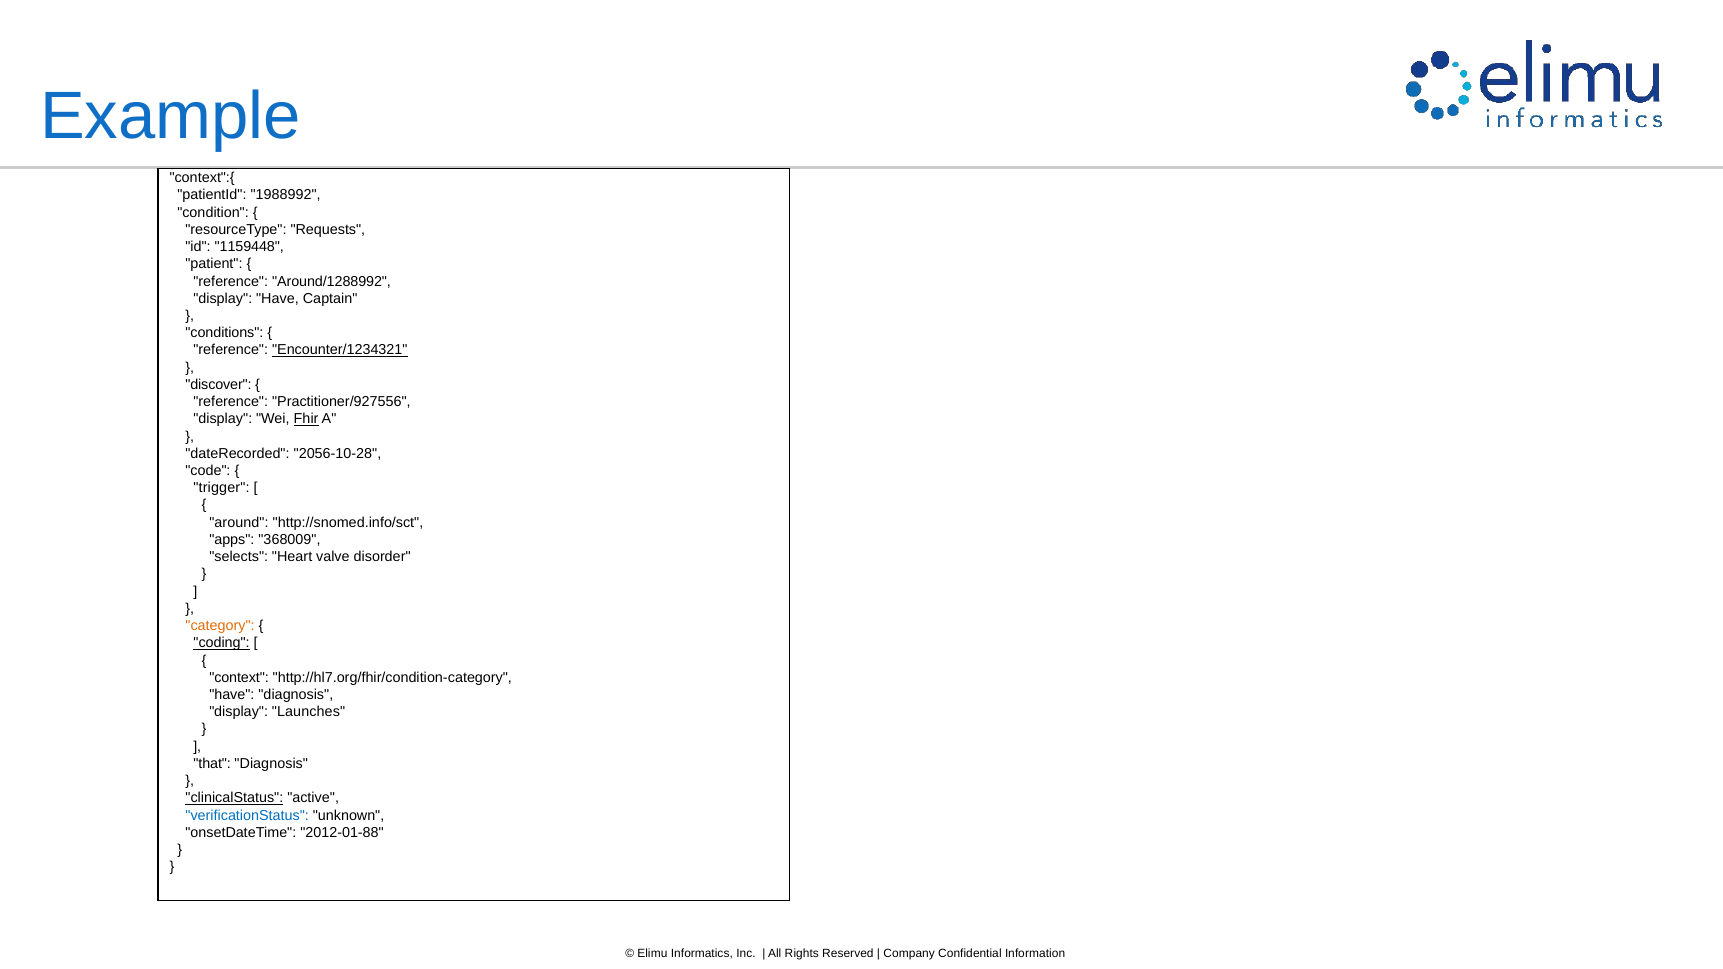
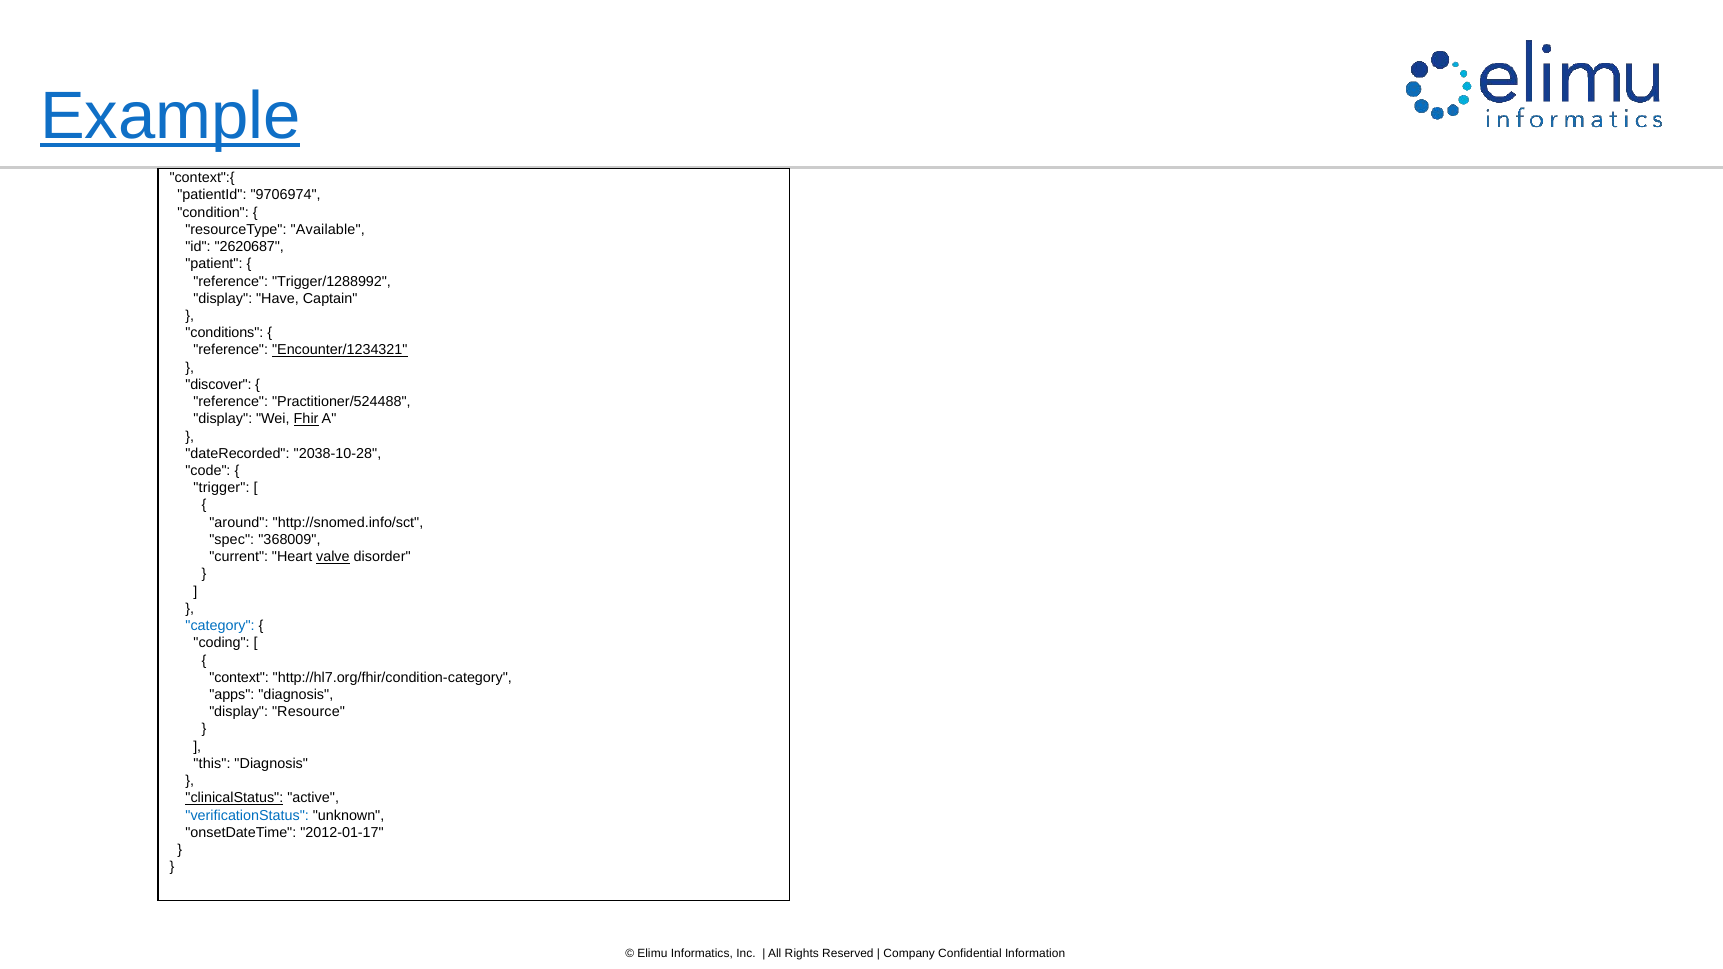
Example underline: none -> present
1988992: 1988992 -> 9706974
Requests: Requests -> Available
1159448: 1159448 -> 2620687
Around/1288992: Around/1288992 -> Trigger/1288992
Practitioner/927556: Practitioner/927556 -> Practitioner/524488
2056-10-28: 2056-10-28 -> 2038-10-28
apps: apps -> spec
selects: selects -> current
valve underline: none -> present
category colour: orange -> blue
coding underline: present -> none
have at (232, 695): have -> apps
Launches: Launches -> Resource
that: that -> this
2012-01-88: 2012-01-88 -> 2012-01-17
